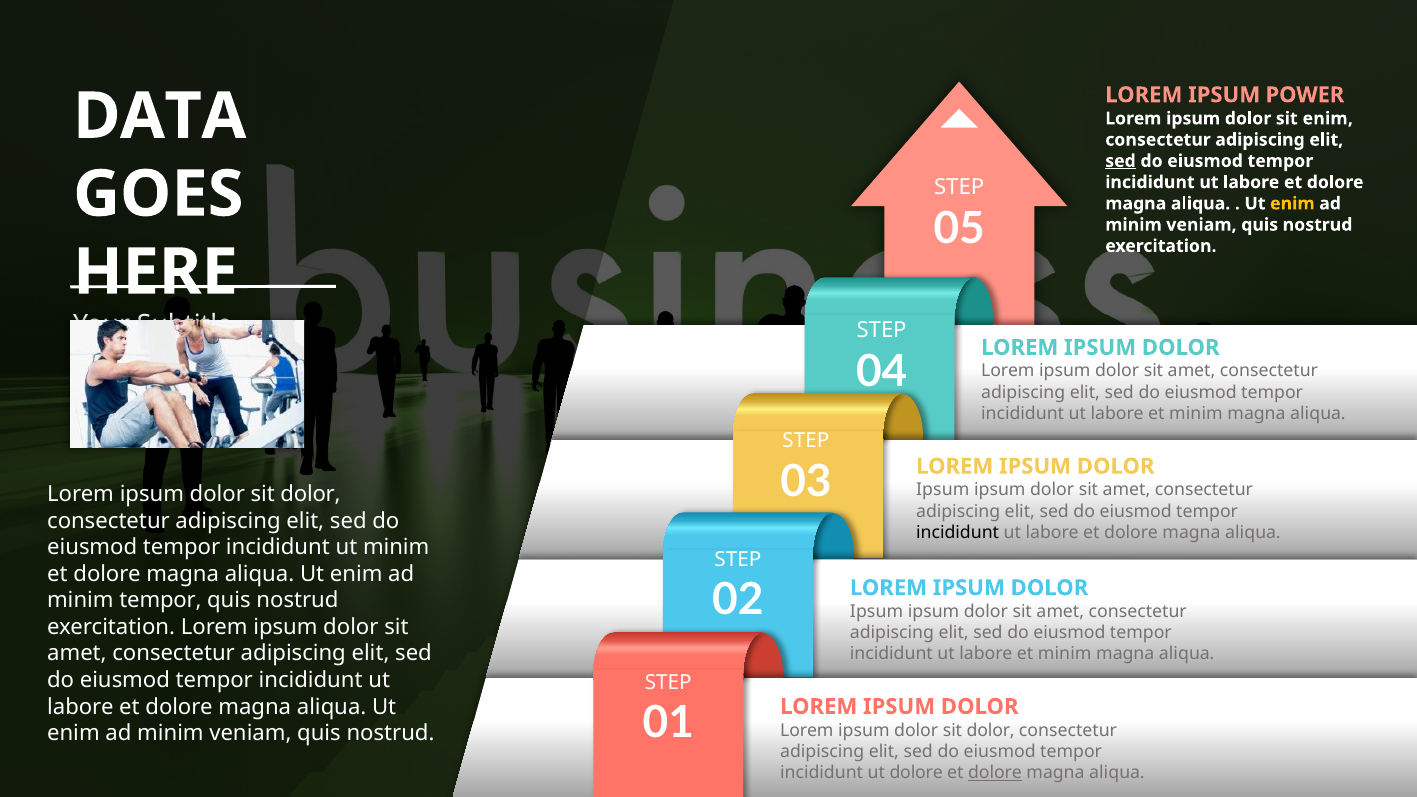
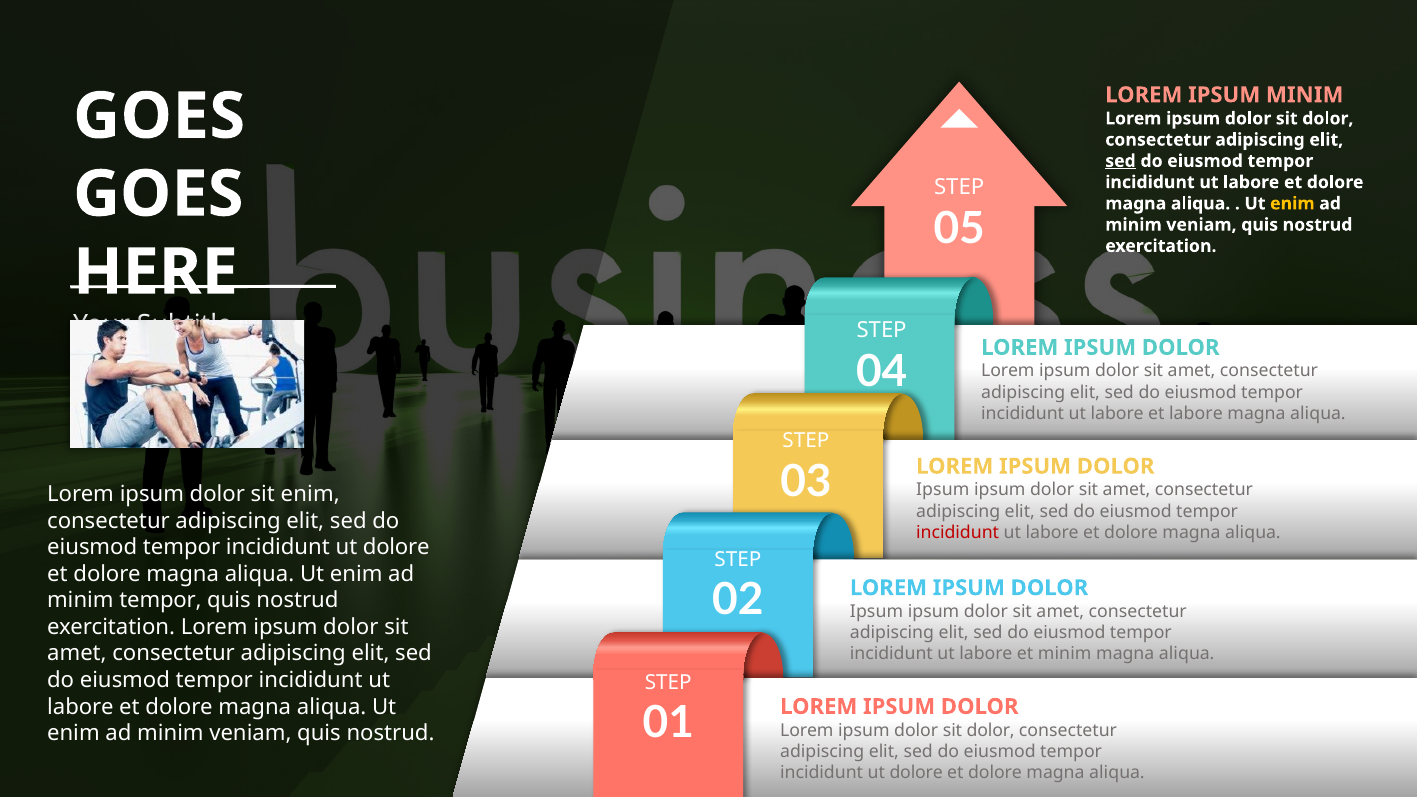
IPSUM POWER: POWER -> MINIM
DATA at (160, 116): DATA -> GOES
enim at (1328, 119): enim -> dolor
minim at (1196, 414): minim -> labore
dolor at (311, 494): dolor -> enim
incididunt at (958, 532) colour: black -> red
minim at (396, 547): minim -> dolore
dolore at (995, 773) underline: present -> none
